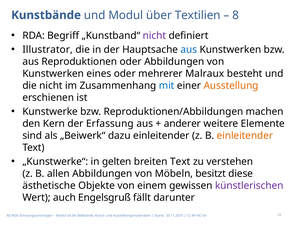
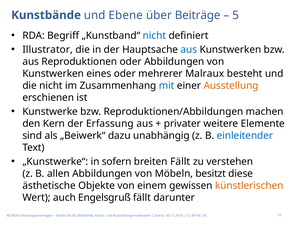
und Modul: Modul -> Ebene
Textilien: Textilien -> Beiträge
8: 8 -> 5
nicht at (154, 36) colour: purple -> blue
anderer: anderer -> privater
dazu einleitender: einleitender -> unabhängig
einleitender at (245, 135) colour: orange -> blue
gelten: gelten -> sofern
breiten Text: Text -> Fällt
künstlerischen colour: purple -> orange
